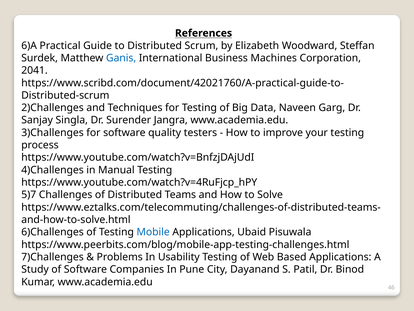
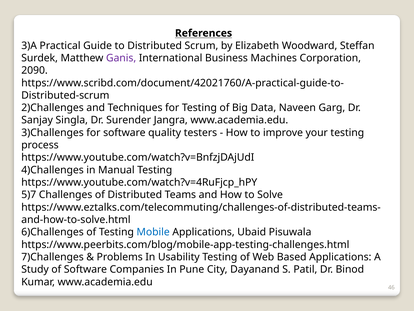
6)A: 6)A -> 3)A
Ganis colour: blue -> purple
2041: 2041 -> 2090
